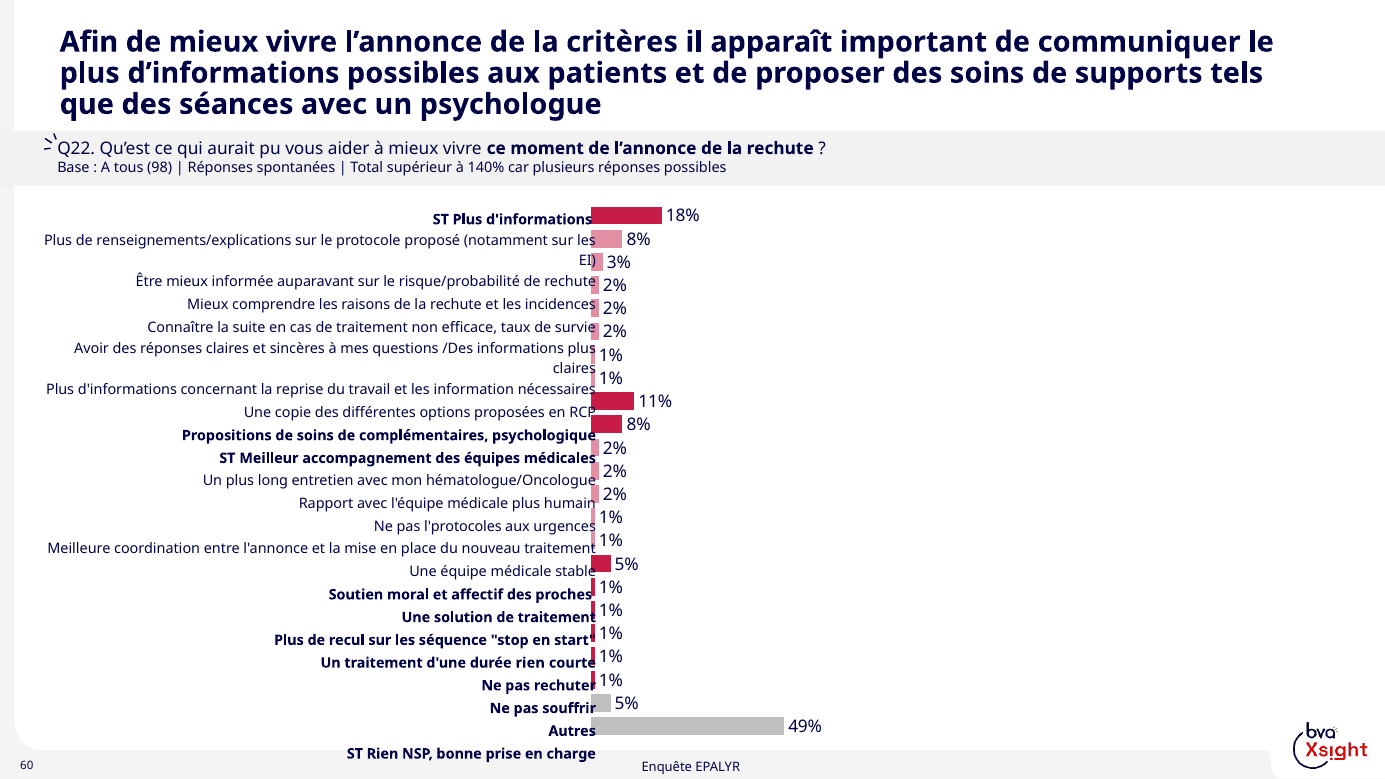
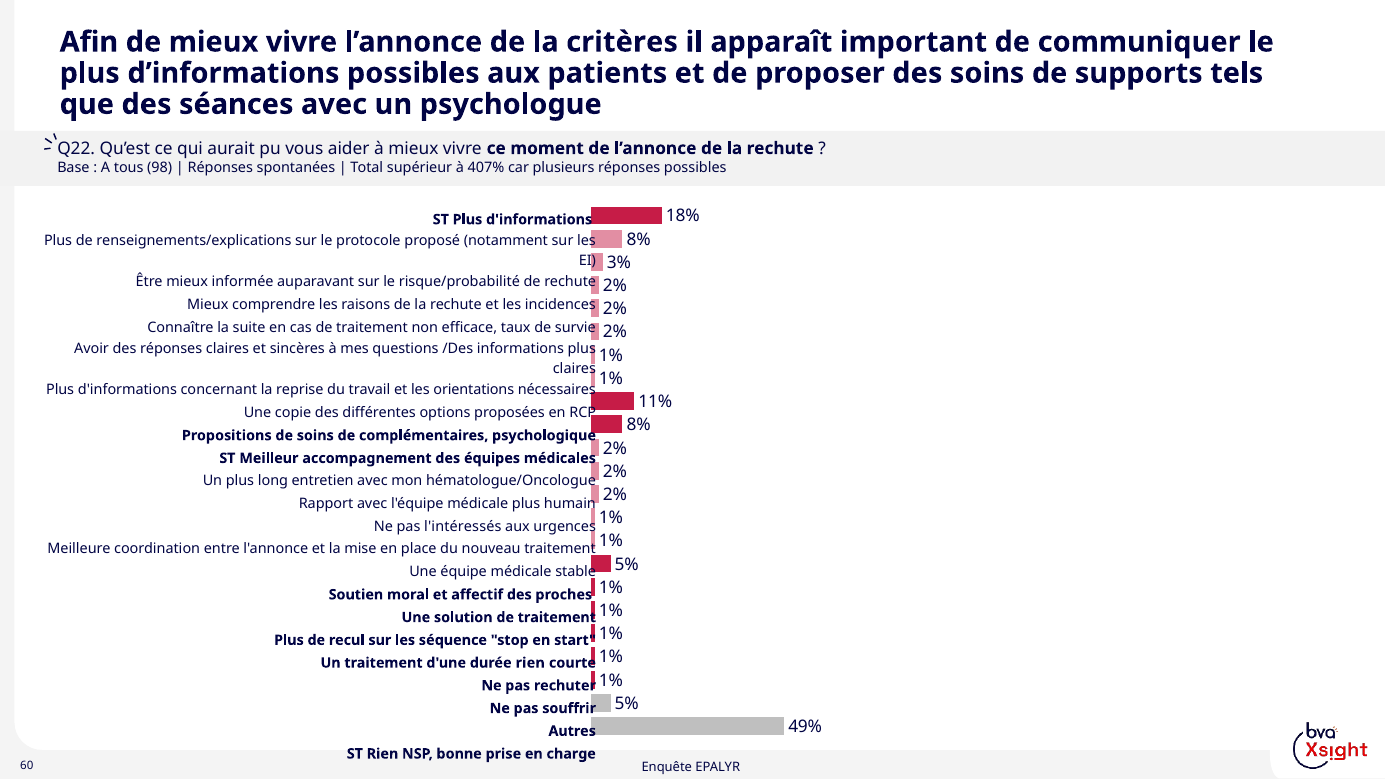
140%: 140% -> 407%
information: information -> orientations
l'protocoles: l'protocoles -> l'intéressés
